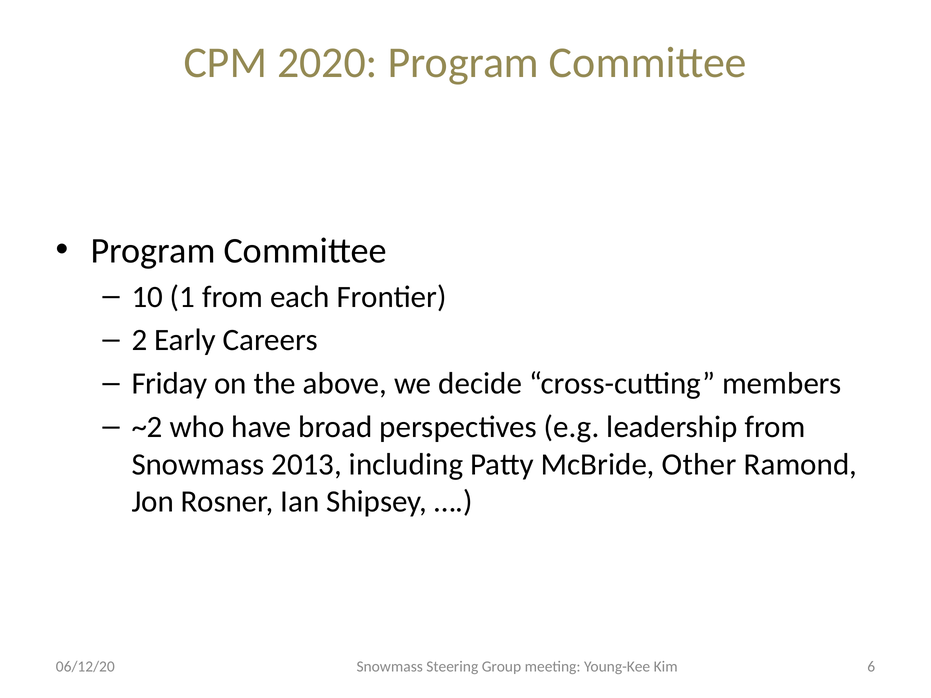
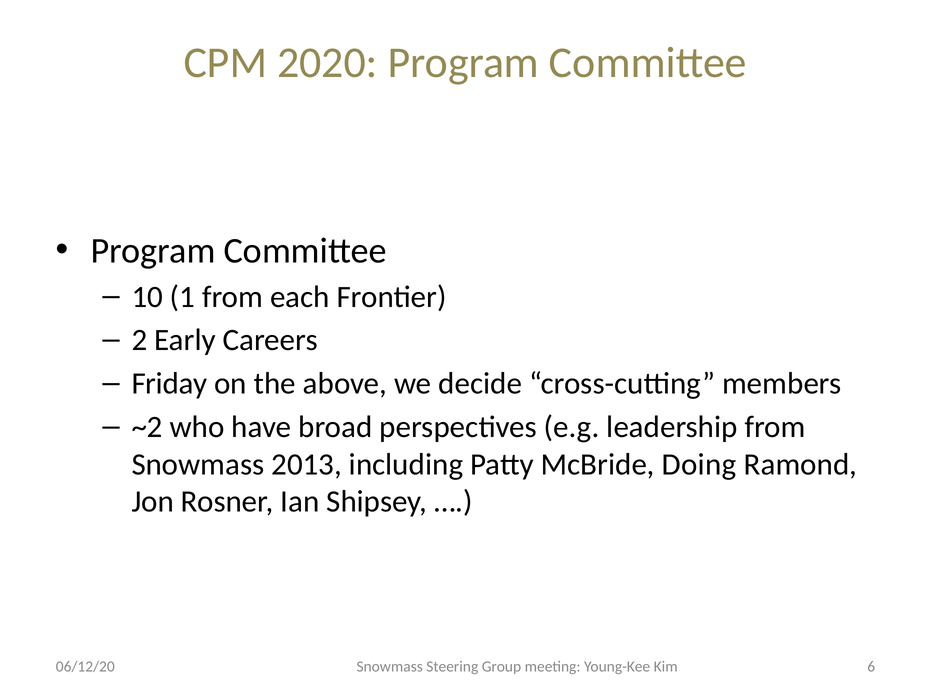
Other: Other -> Doing
